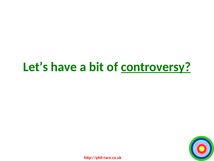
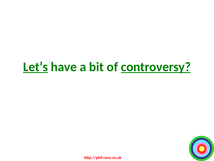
Let’s underline: none -> present
